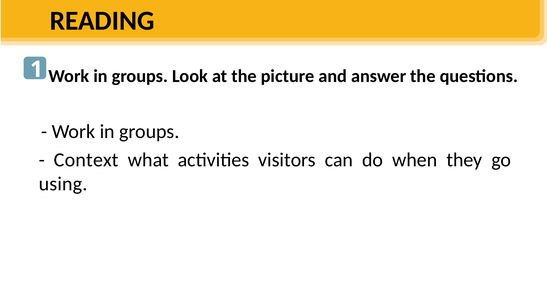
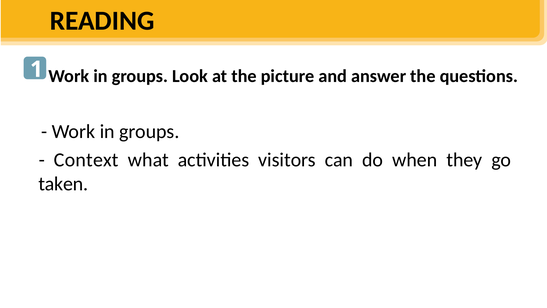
using: using -> taken
